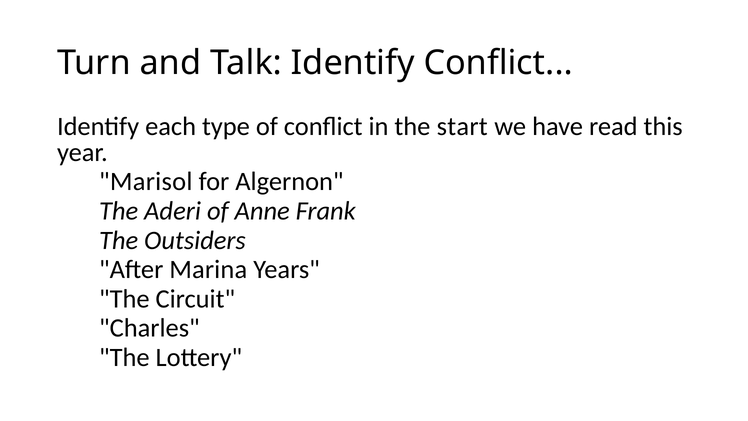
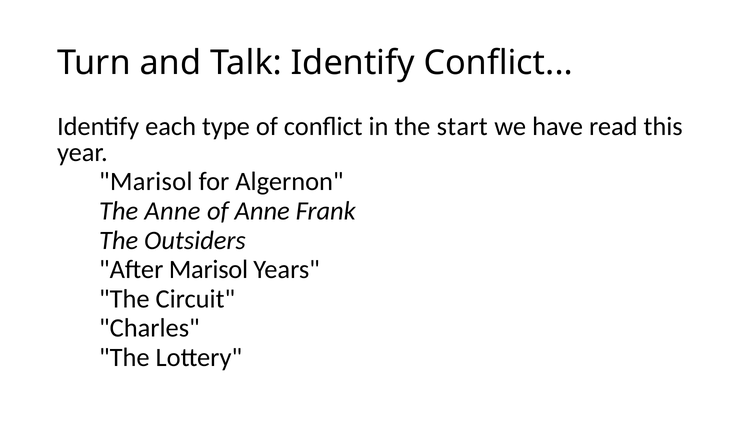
The Aderi: Aderi -> Anne
After Marina: Marina -> Marisol
